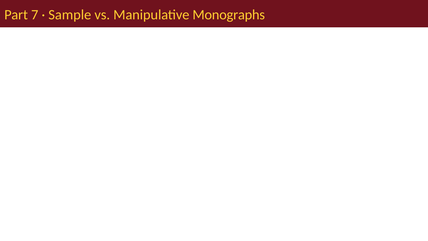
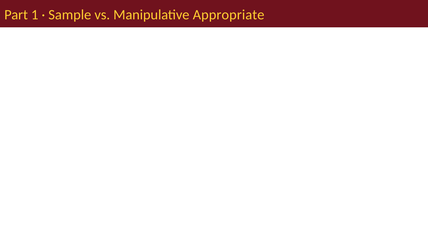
7: 7 -> 1
Monographs: Monographs -> Appropriate
